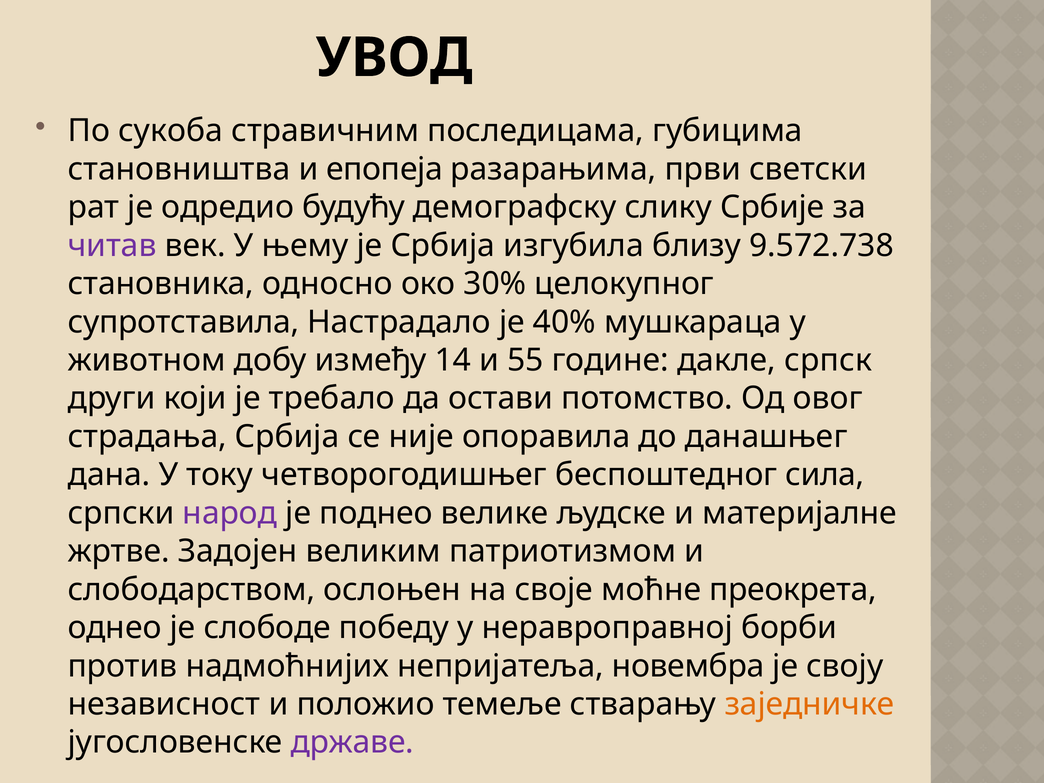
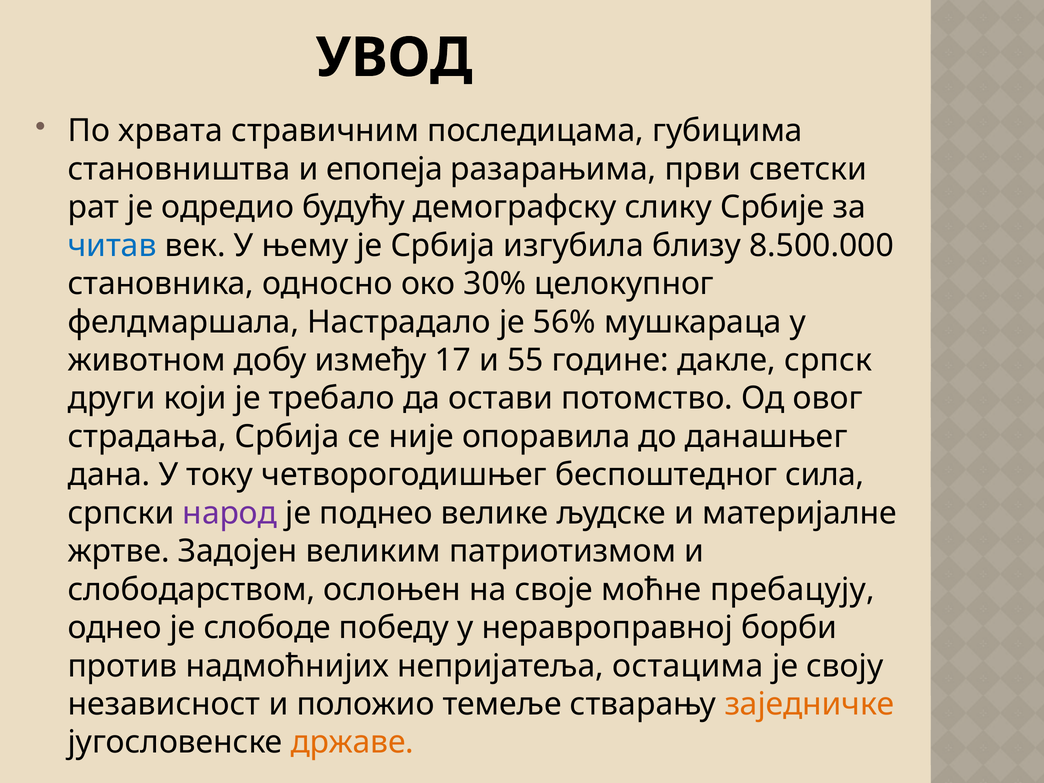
сукоба: сукоба -> хрвата
читав colour: purple -> blue
9.572.738: 9.572.738 -> 8.500.000
супротставила: супротставила -> фелдмаршала
40%: 40% -> 56%
14: 14 -> 17
преокрета: преокрета -> пребацују
новембра: новембра -> остацима
државе colour: purple -> orange
